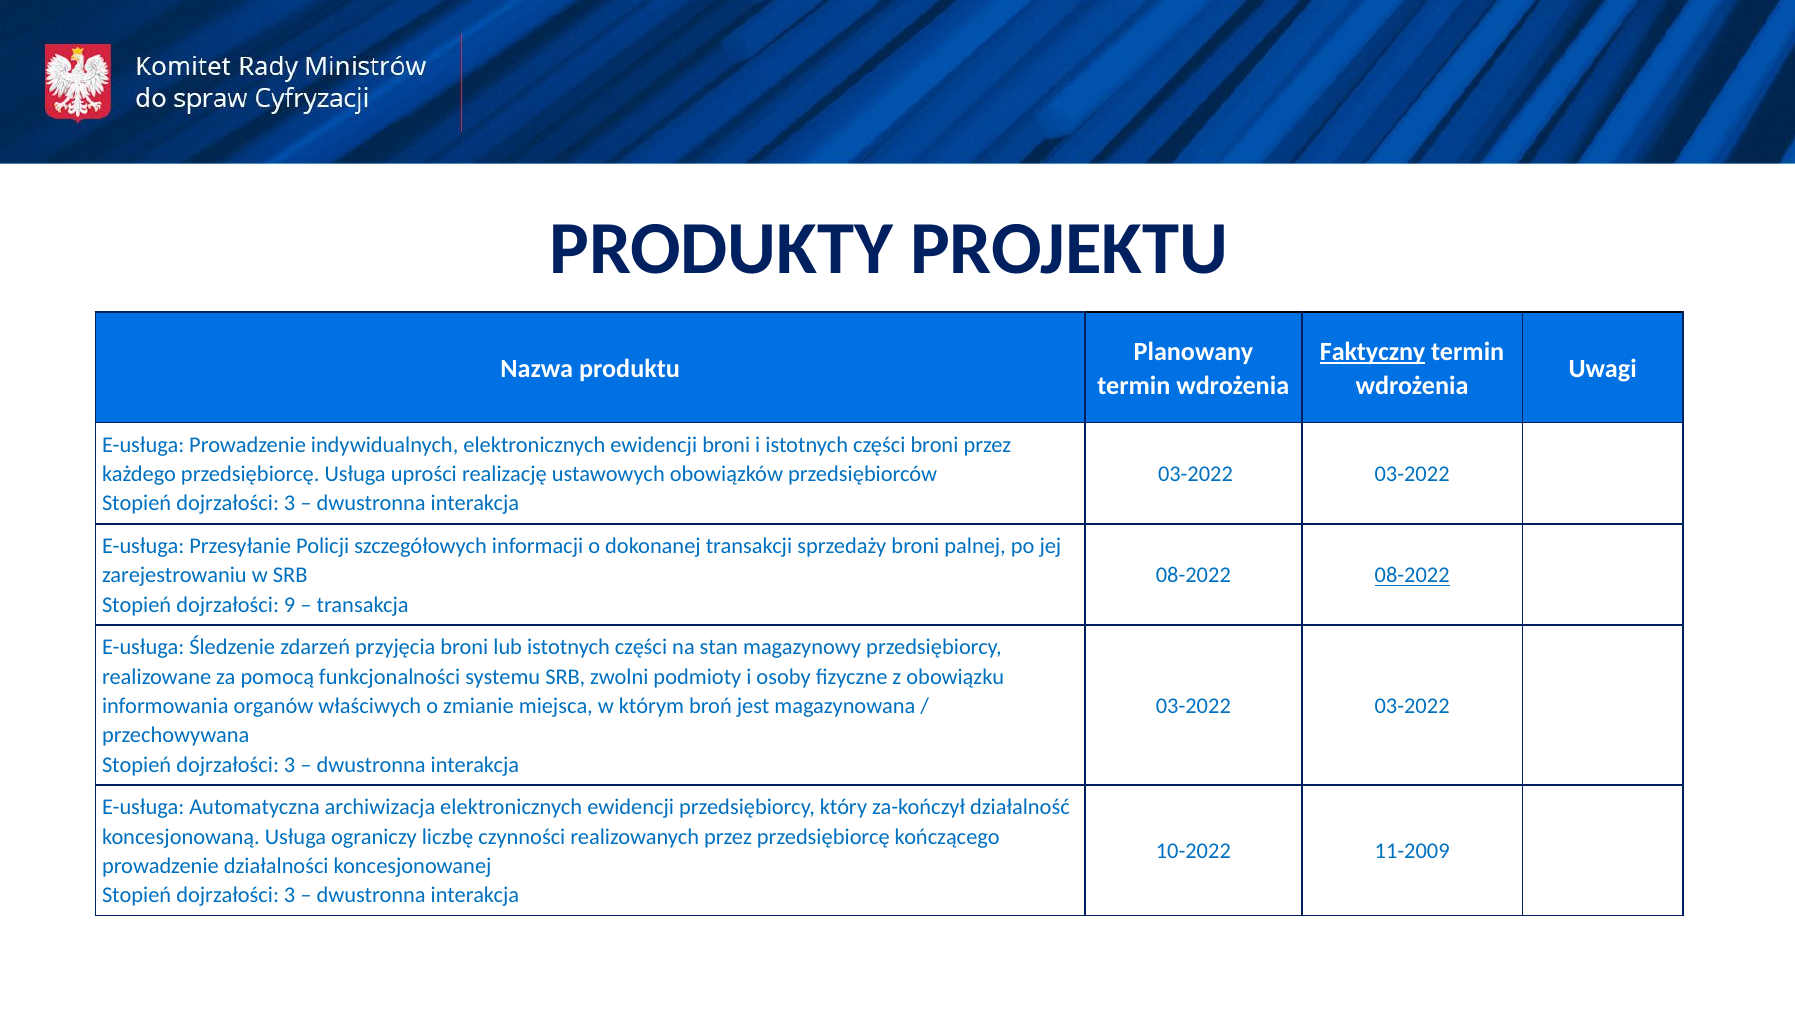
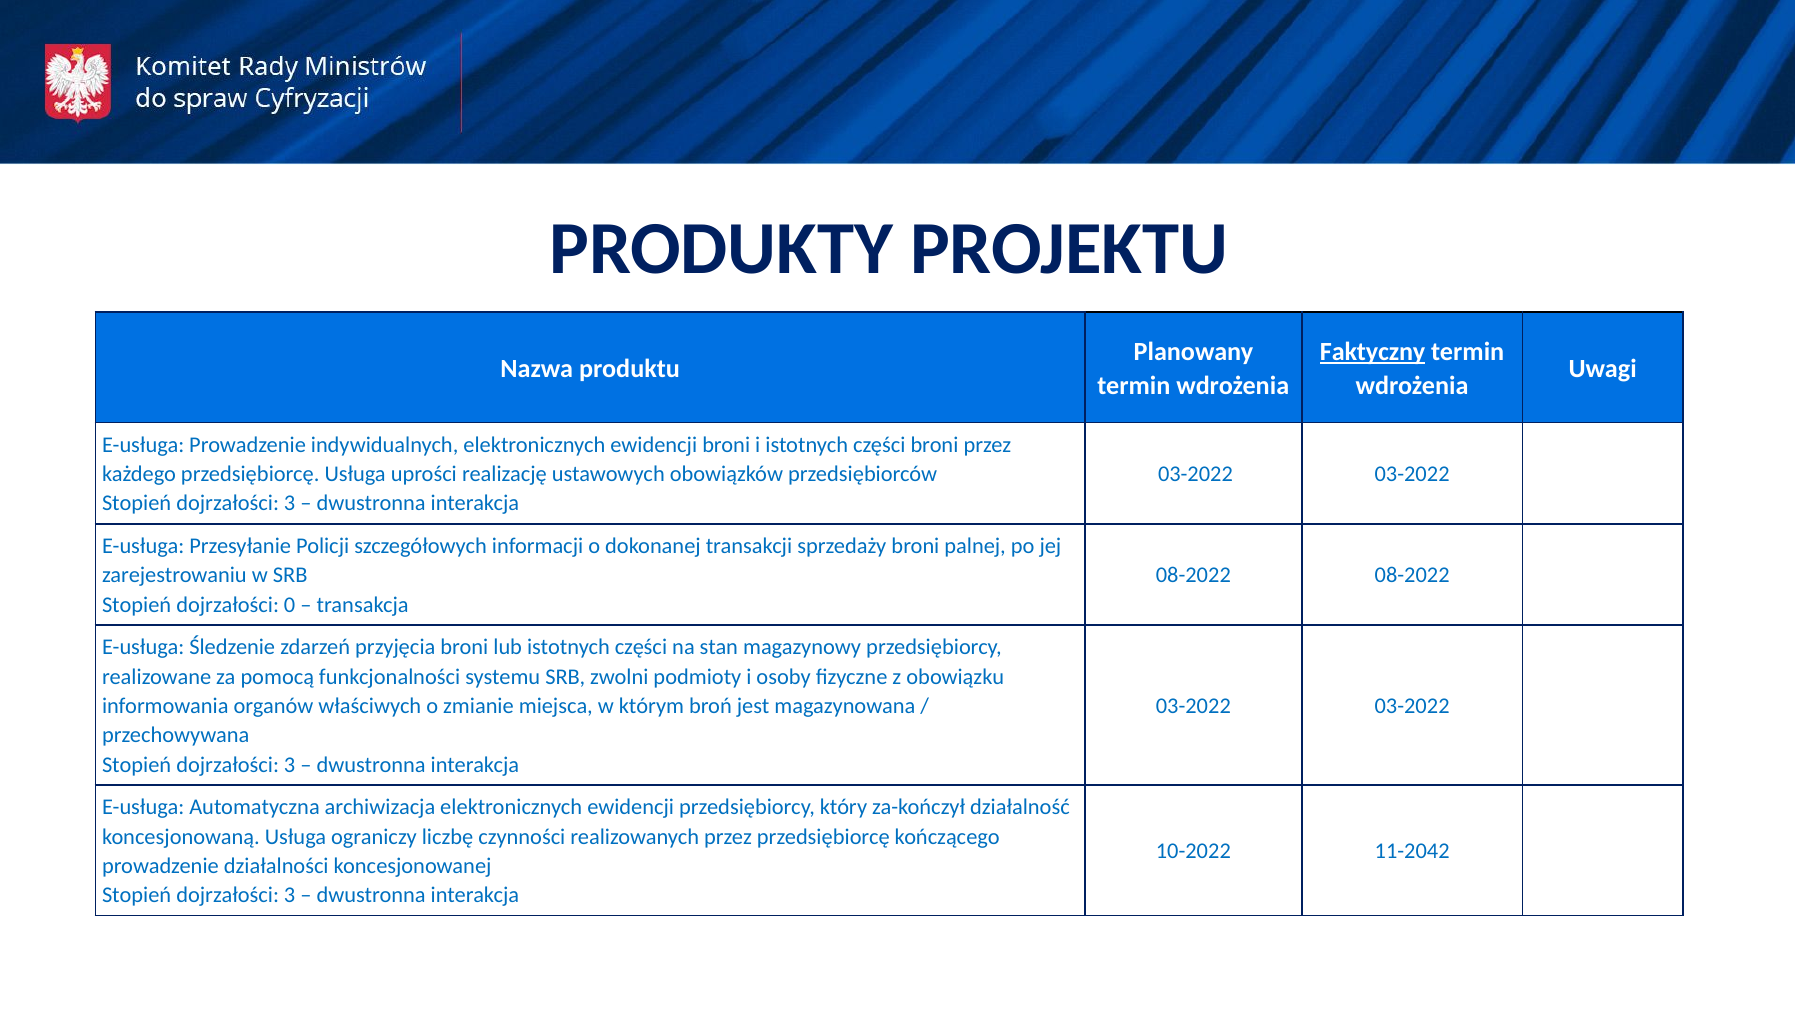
08-2022 at (1412, 575) underline: present -> none
9: 9 -> 0
11-2009: 11-2009 -> 11-2042
